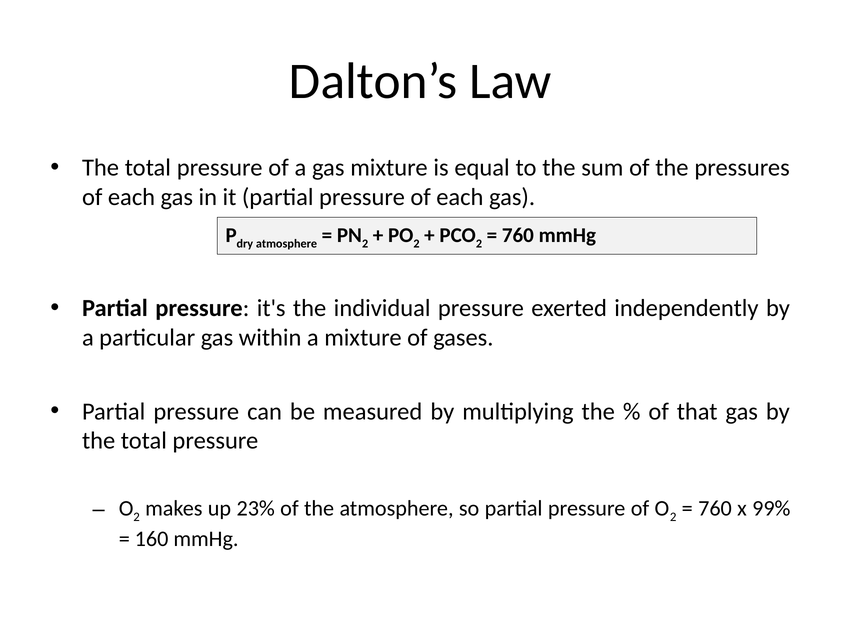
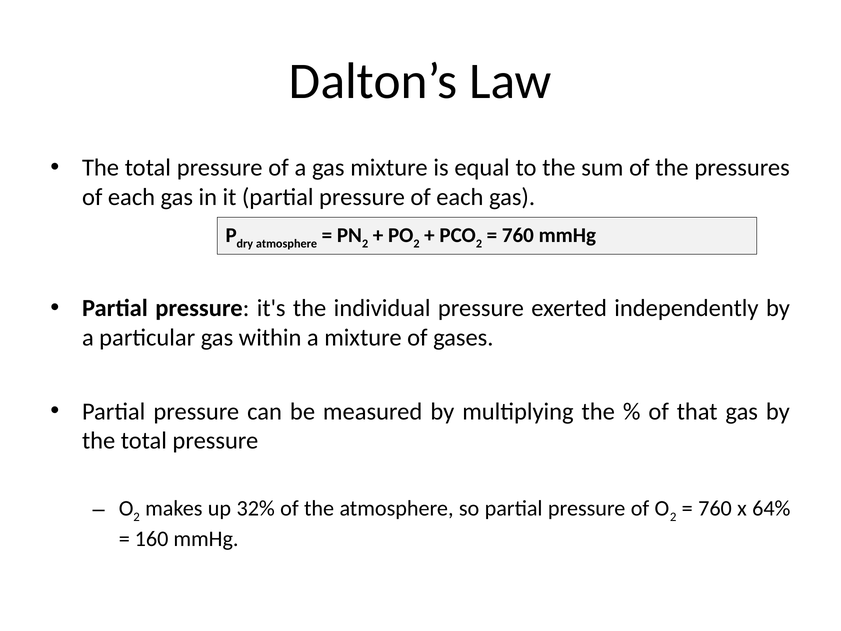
23%: 23% -> 32%
99%: 99% -> 64%
